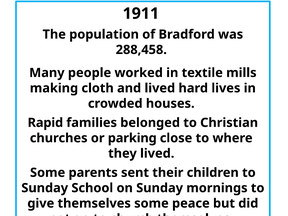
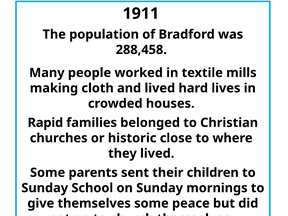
parking: parking -> historic
